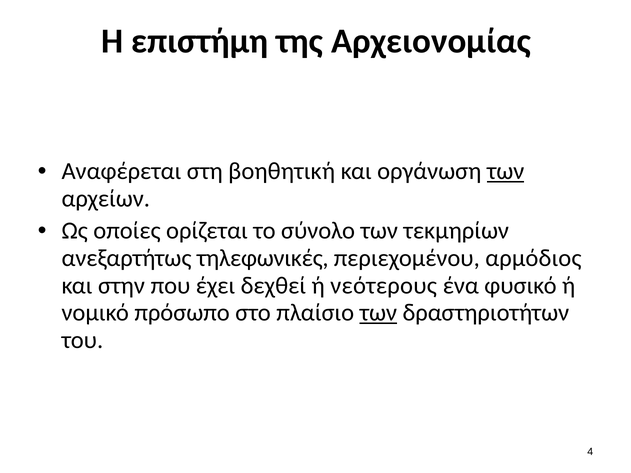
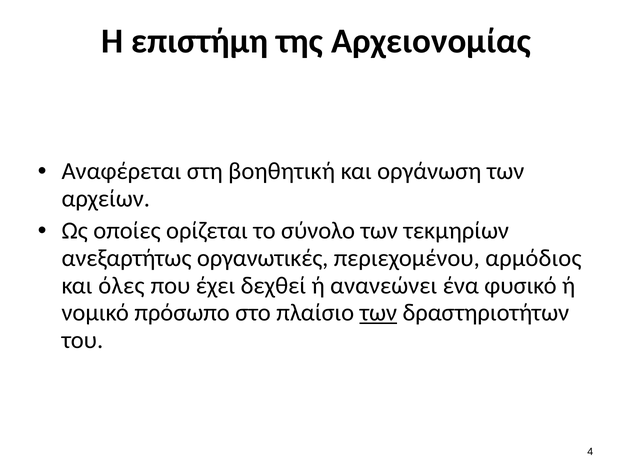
των at (506, 171) underline: present -> none
τηλεφωνικές: τηλεφωνικές -> οργανωτικές
στην: στην -> όλες
νεότερους: νεότερους -> ανανεώνει
